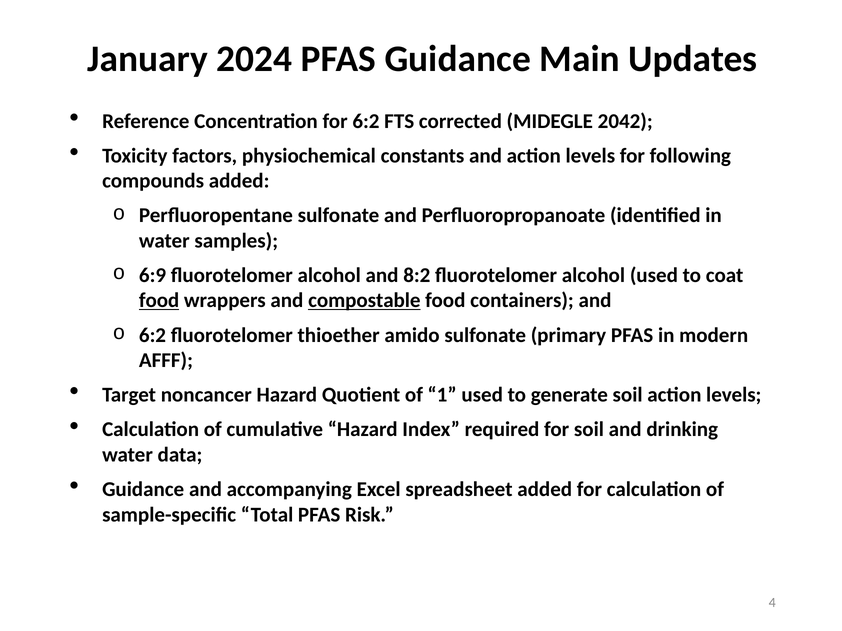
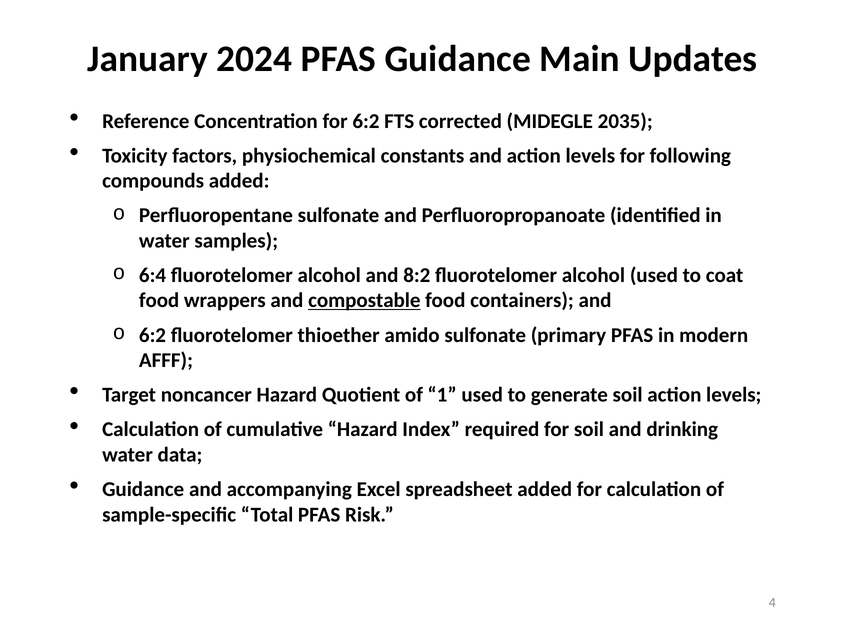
2042: 2042 -> 2035
6:9: 6:9 -> 6:4
food at (159, 301) underline: present -> none
